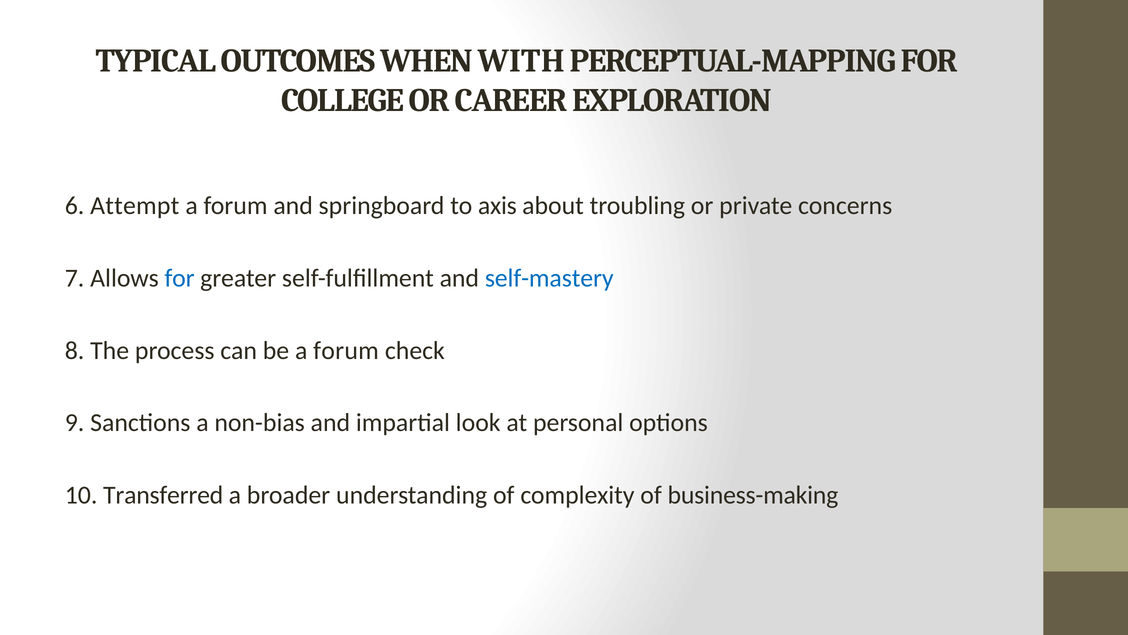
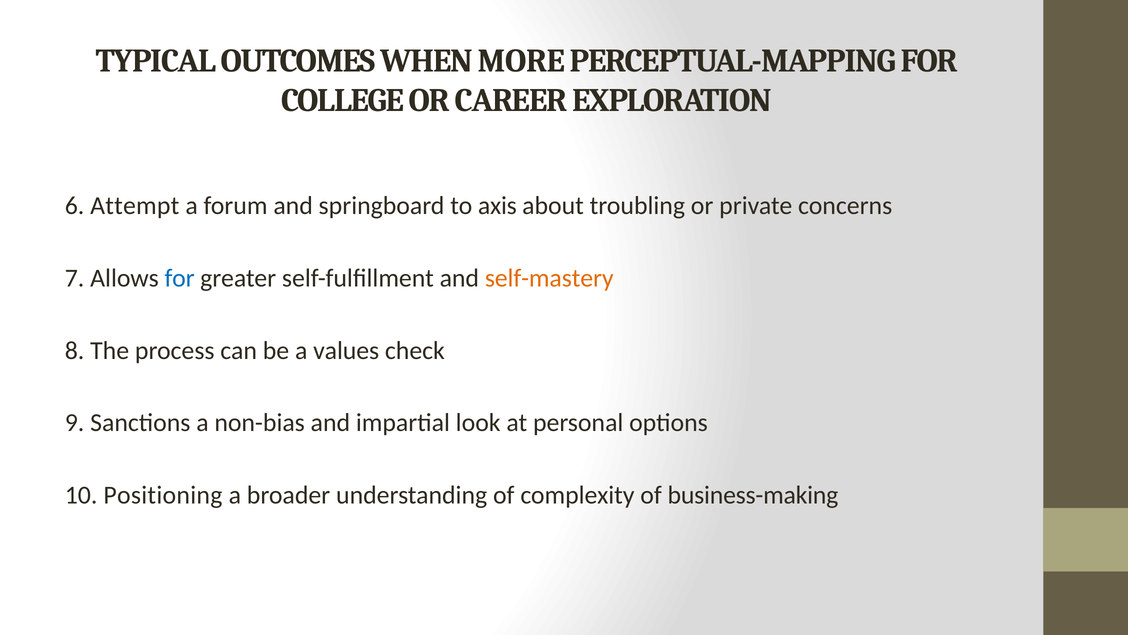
WITH: WITH -> MORE
self-mastery colour: blue -> orange
be a forum: forum -> values
Transferred: Transferred -> Positioning
